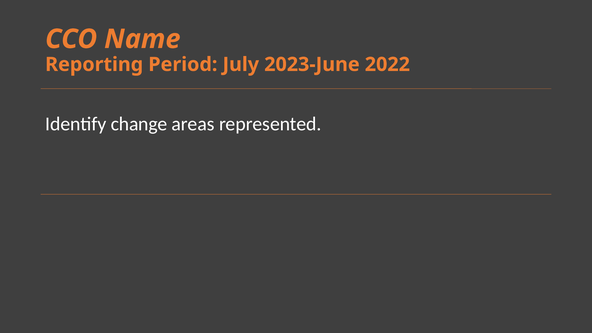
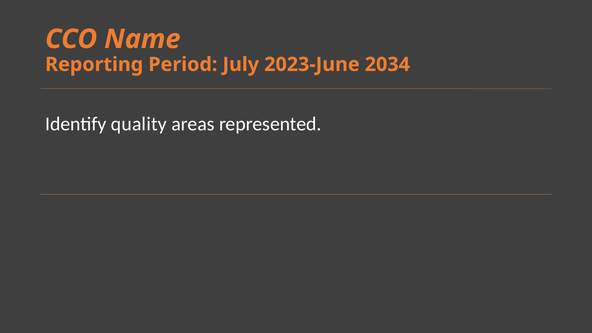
2022: 2022 -> 2034
change: change -> quality
